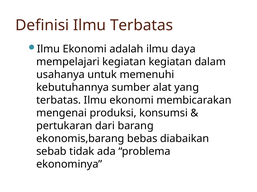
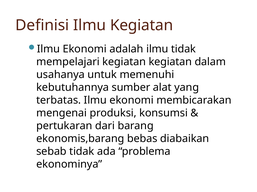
Ilmu Terbatas: Terbatas -> Kegiatan
ilmu daya: daya -> tidak
